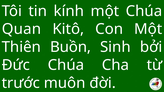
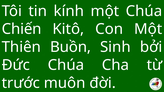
Quan: Quan -> Chiến
